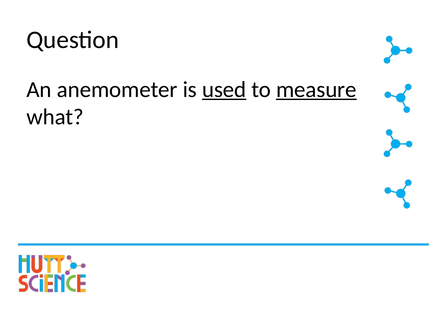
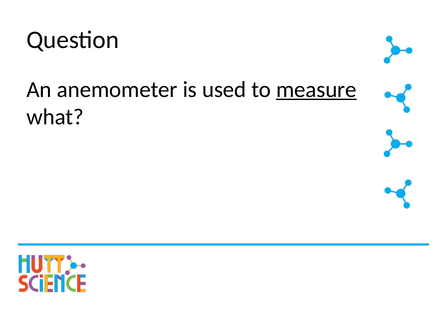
used underline: present -> none
